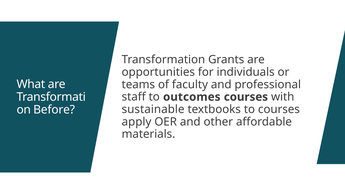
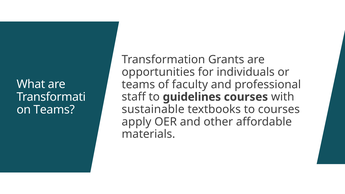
outcomes: outcomes -> guidelines
Before at (54, 110): Before -> Teams
